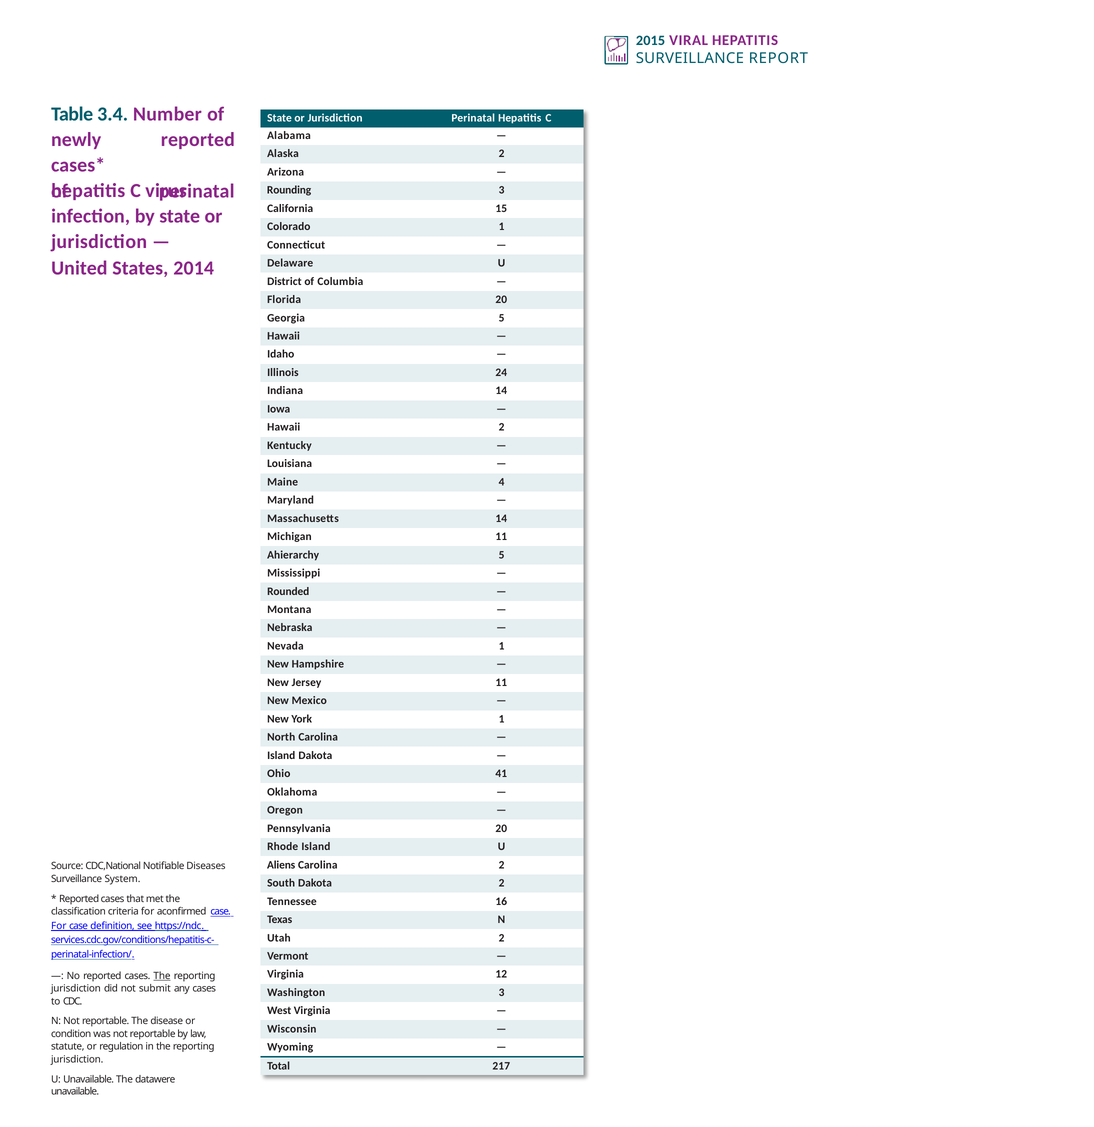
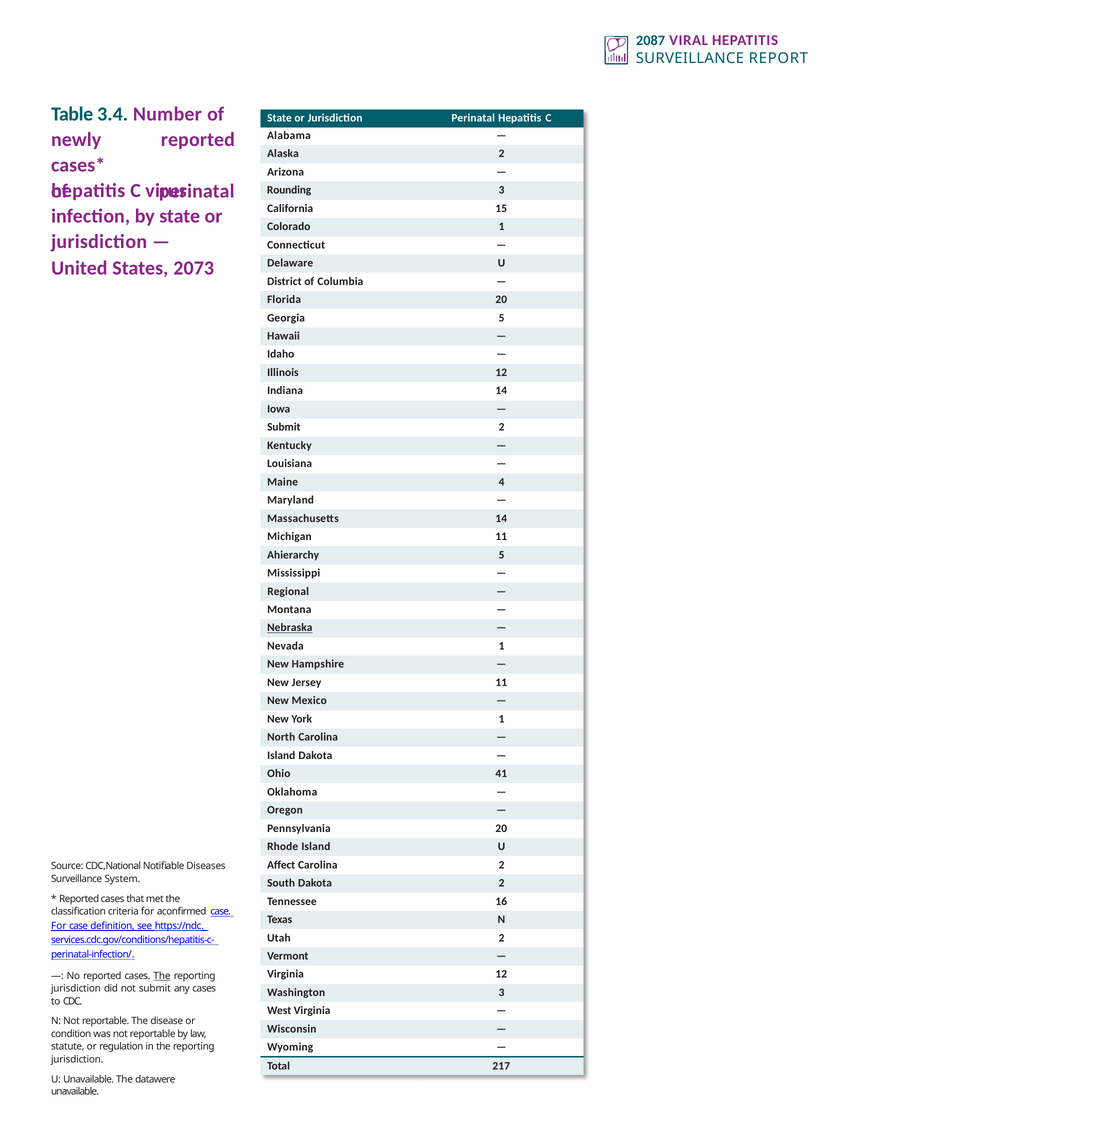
2015: 2015 -> 2087
2014: 2014 -> 2073
Illinois 24: 24 -> 12
Hawaii at (284, 427): Hawaii -> Submit
Rounded: Rounded -> Regional
Nebraska underline: none -> present
Aliens: Aliens -> Affect
